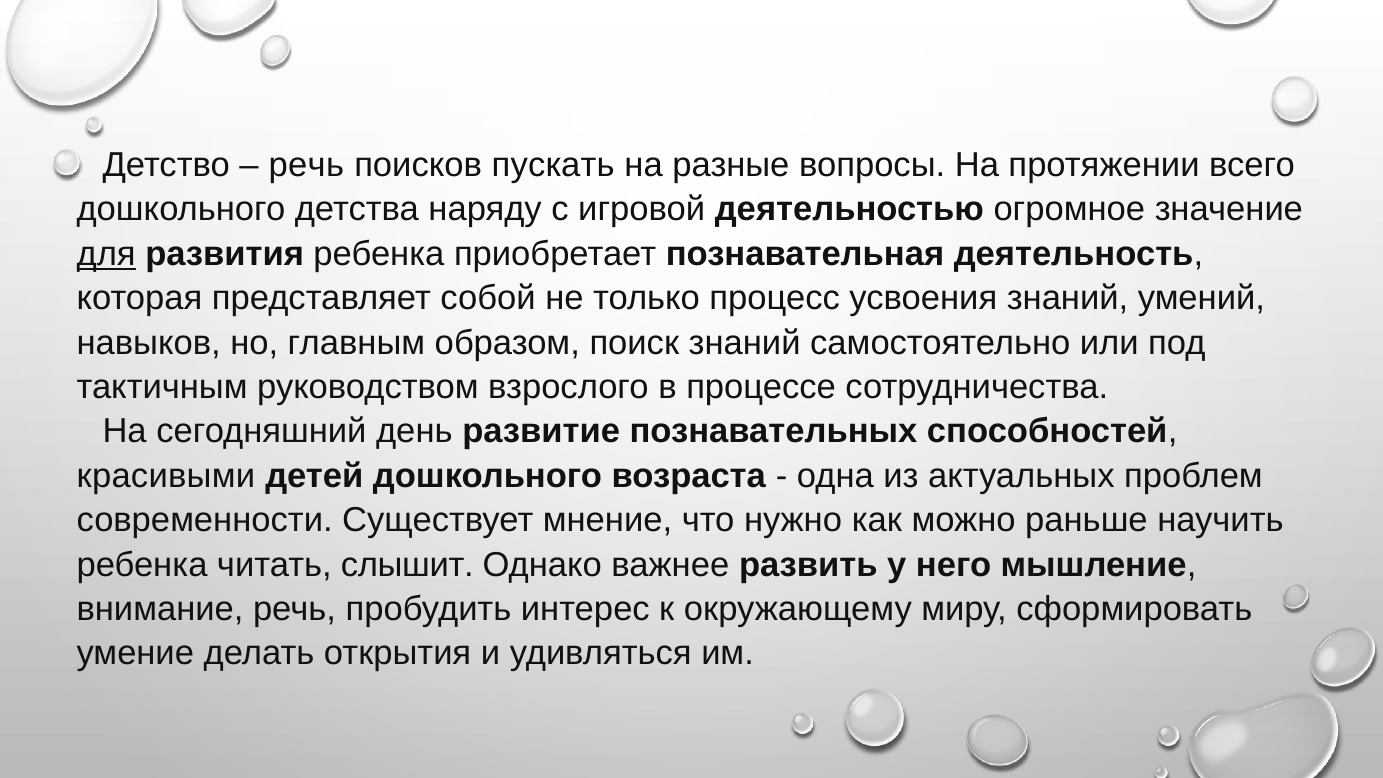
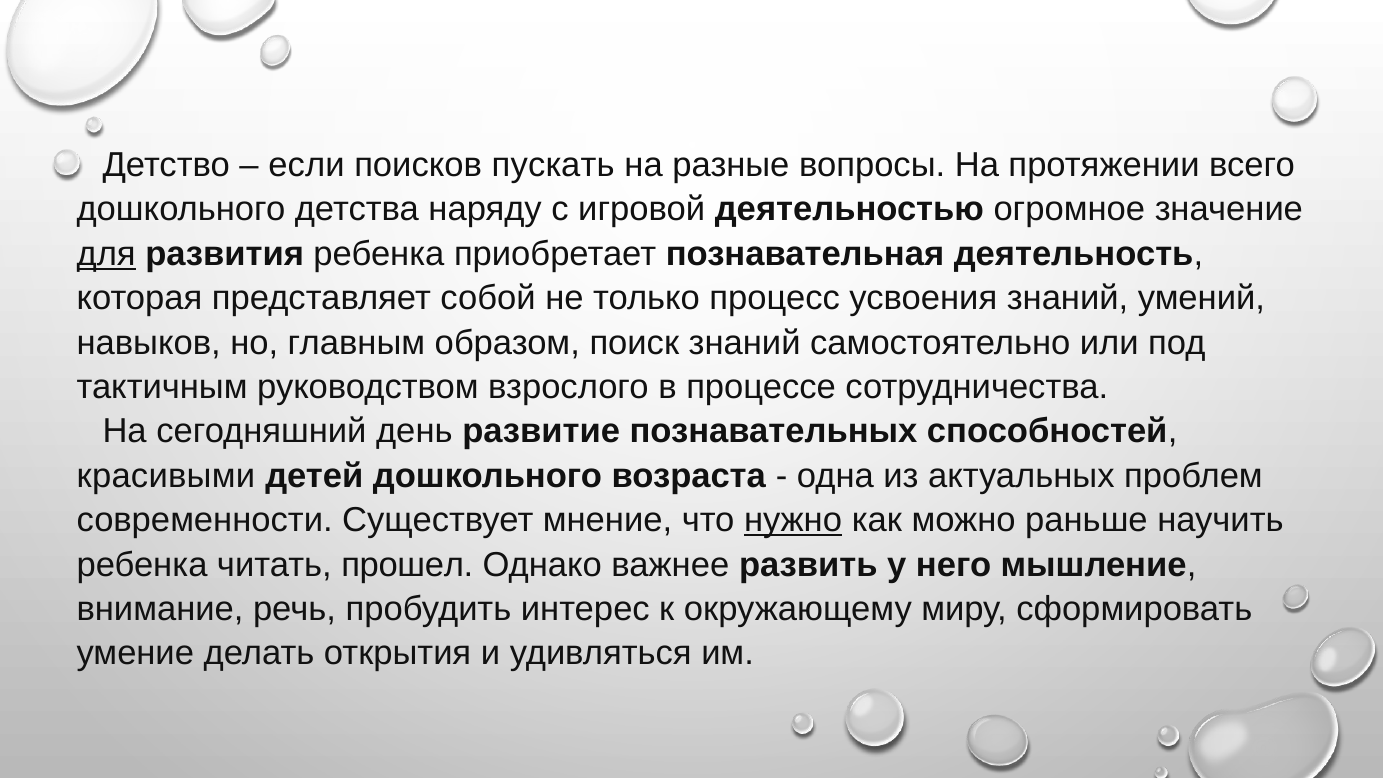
речь at (306, 165): речь -> если
нужно underline: none -> present
слышит: слышит -> прошел
